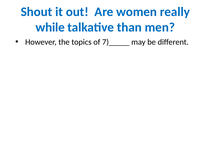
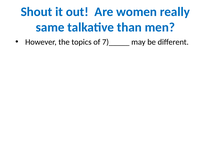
while: while -> same
